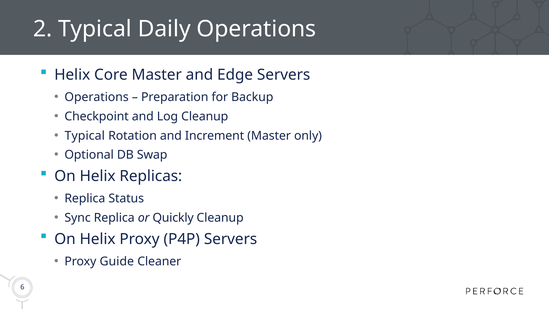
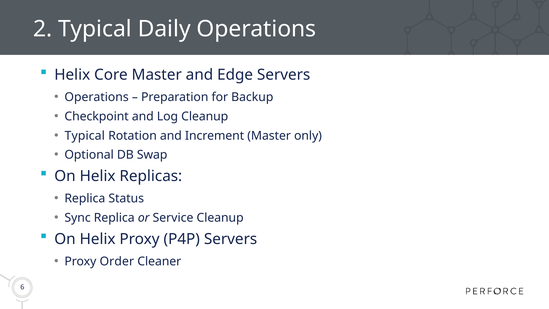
Quickly: Quickly -> Service
Guide: Guide -> Order
